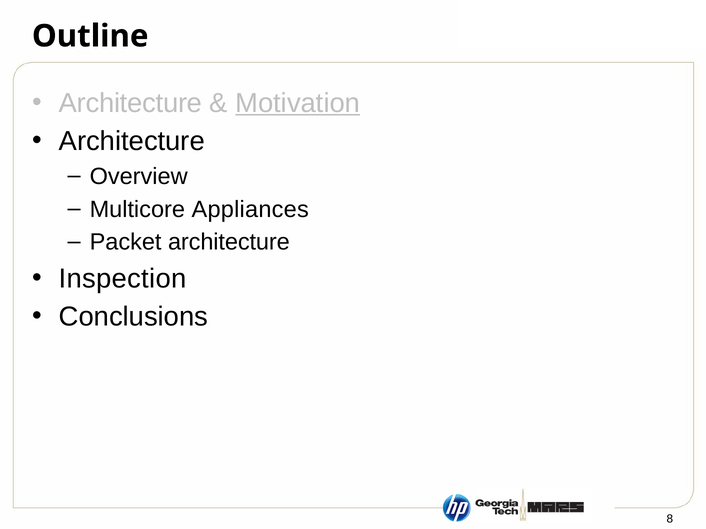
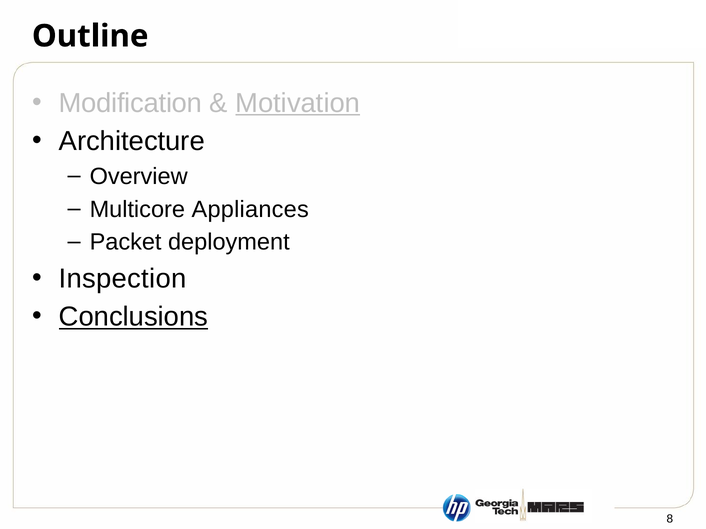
Architecture at (130, 103): Architecture -> Modification
Packet architecture: architecture -> deployment
Conclusions underline: none -> present
